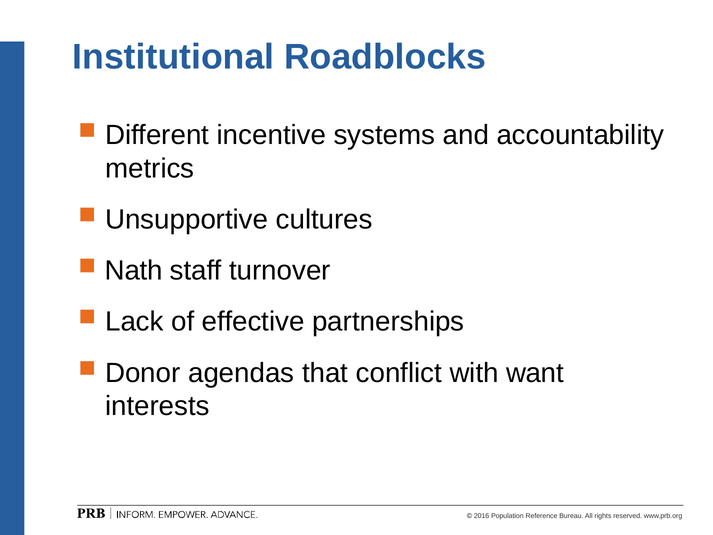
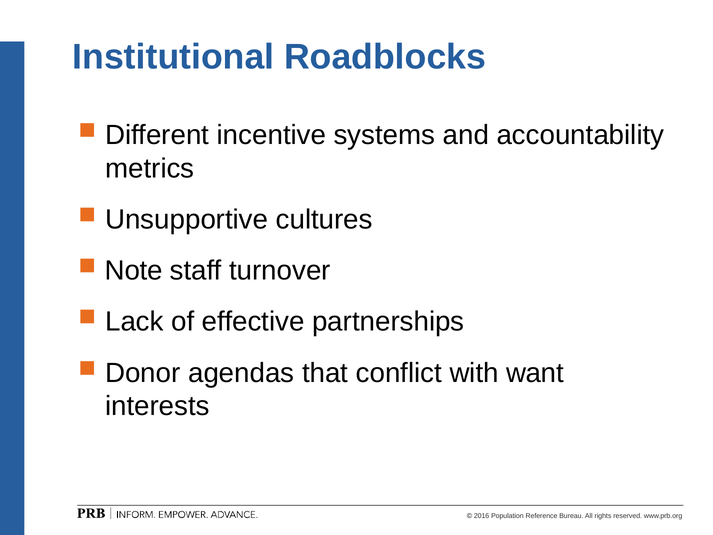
Nath: Nath -> Note
